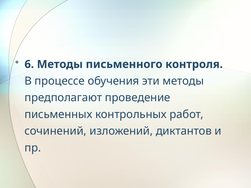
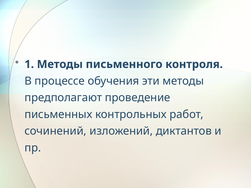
6: 6 -> 1
